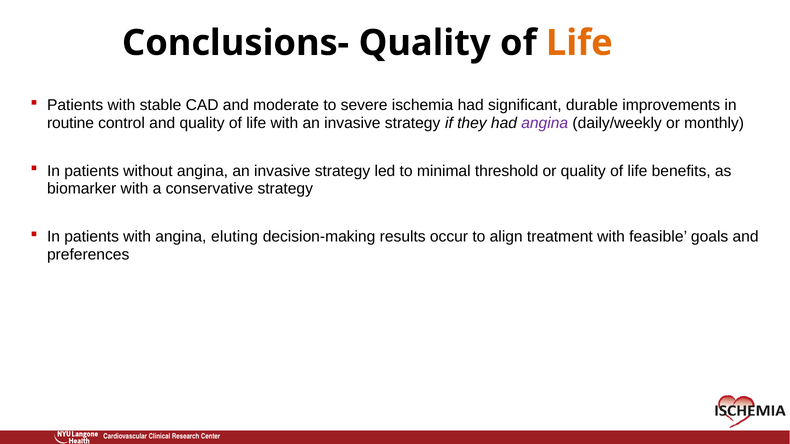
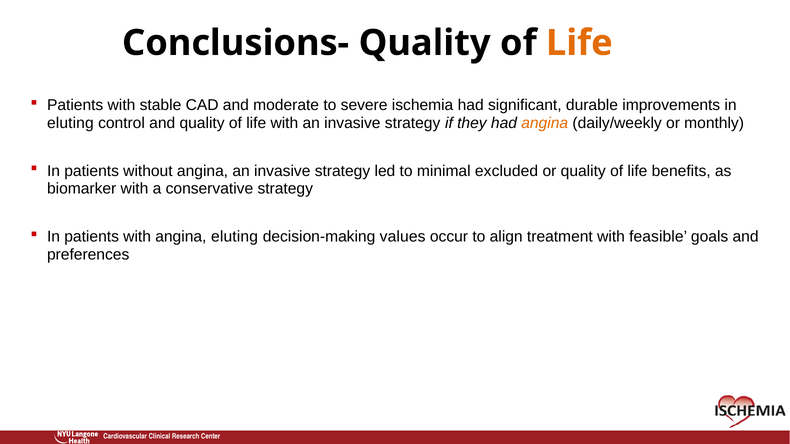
routine at (70, 123): routine -> eluting
angina at (545, 123) colour: purple -> orange
threshold: threshold -> excluded
results: results -> values
